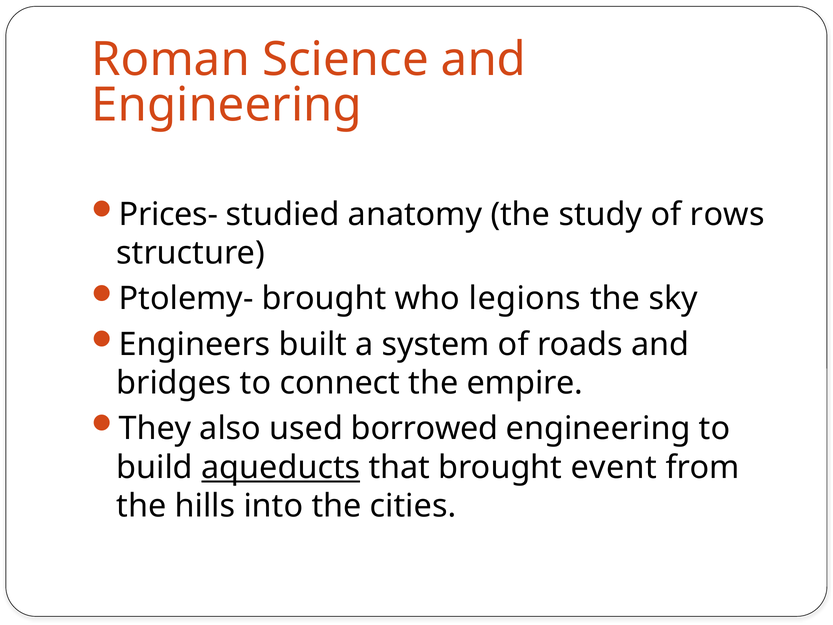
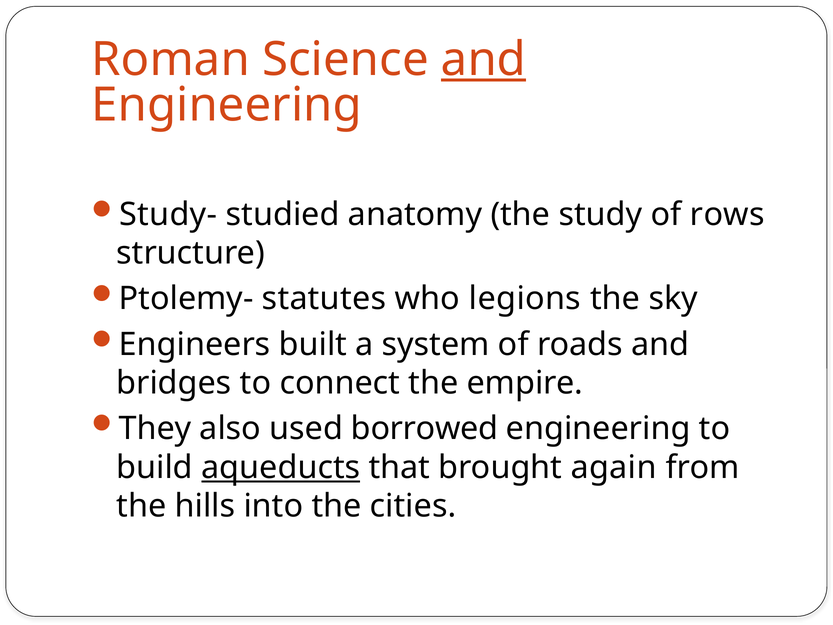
and at (484, 60) underline: none -> present
Prices-: Prices- -> Study-
Ptolemy- brought: brought -> statutes
event: event -> again
